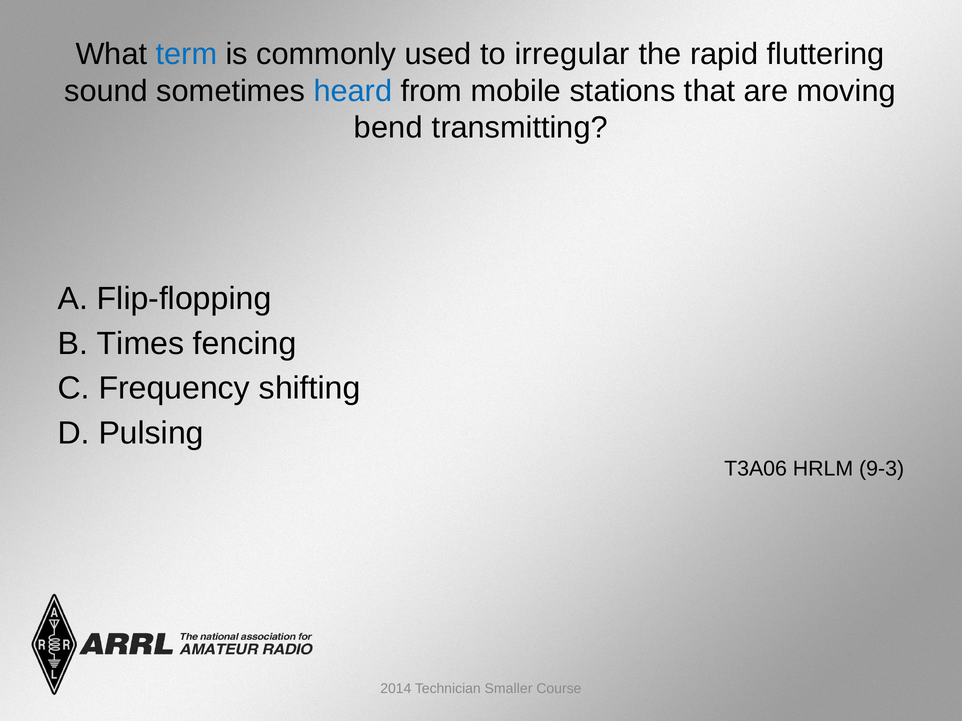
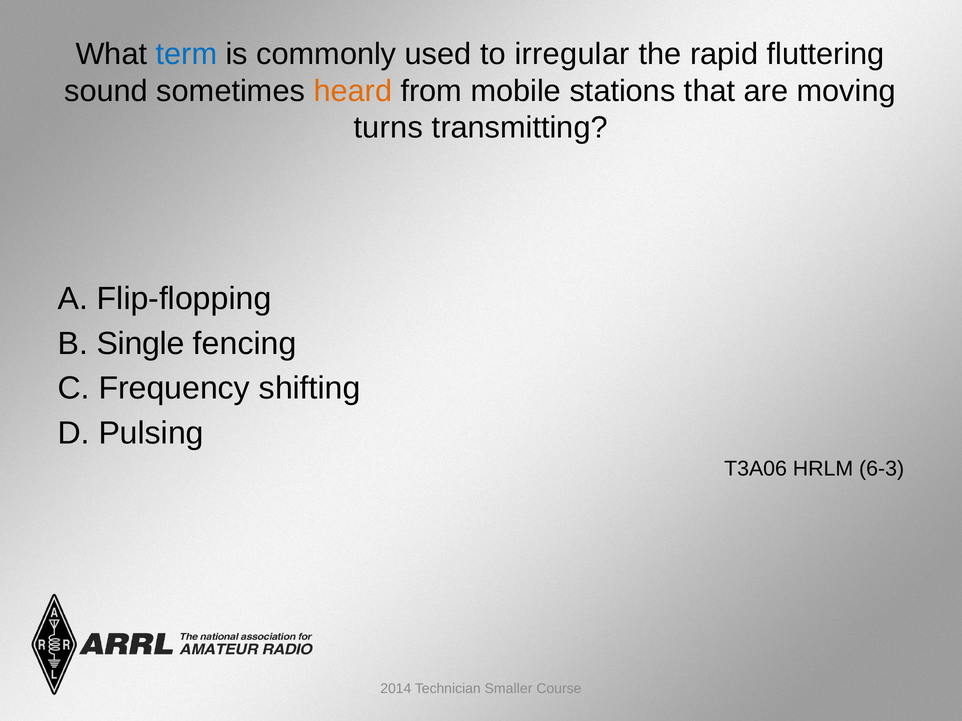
heard colour: blue -> orange
bend: bend -> turns
Times: Times -> Single
9-3: 9-3 -> 6-3
